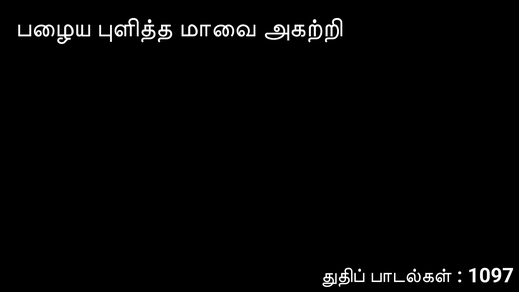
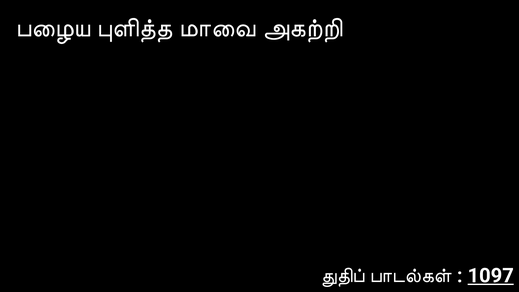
1097 underline: none -> present
